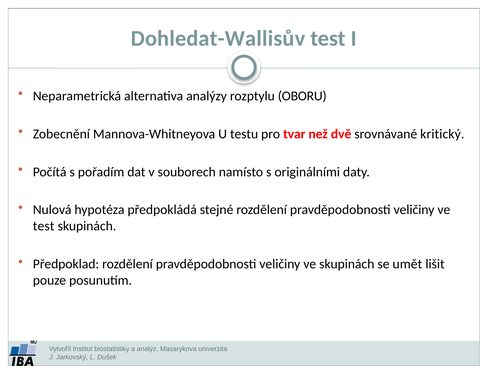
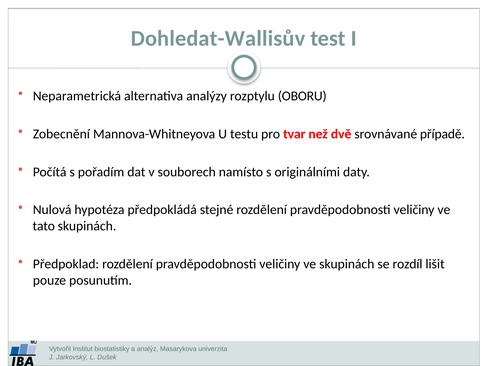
kritický: kritický -> případě
test at (44, 226): test -> tato
umět: umět -> rozdíl
